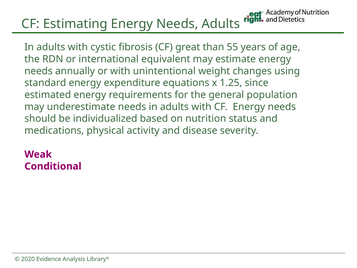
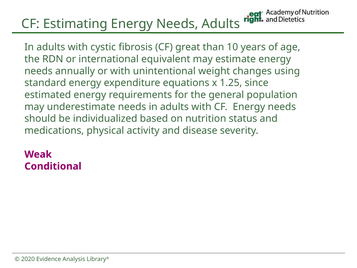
55: 55 -> 10
